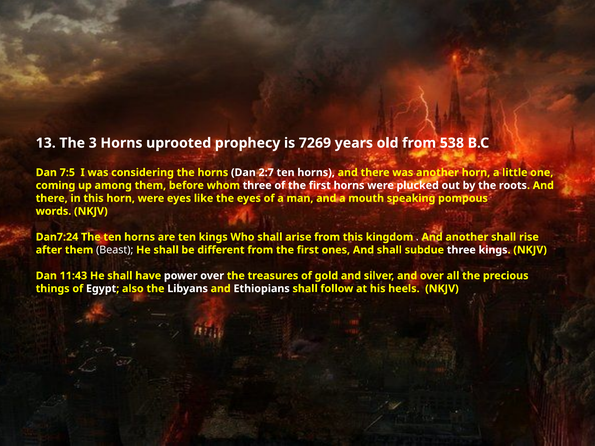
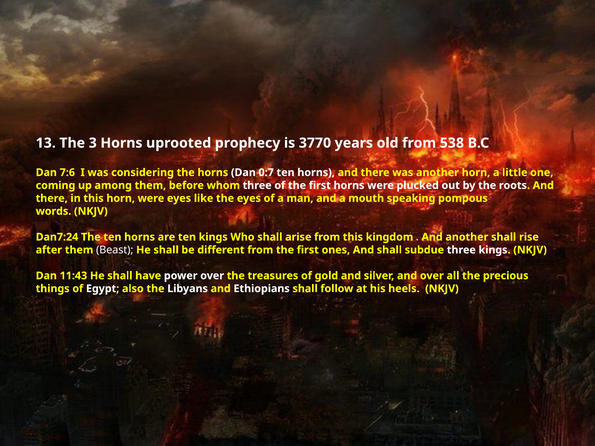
7269: 7269 -> 3770
7:5: 7:5 -> 7:6
2:7: 2:7 -> 0:7
